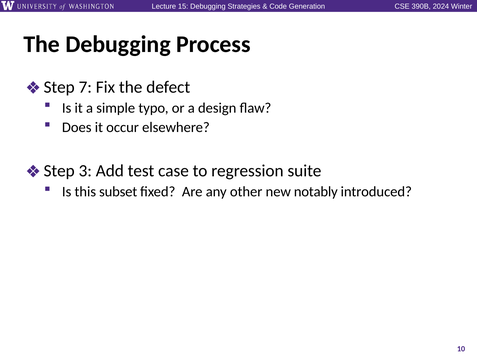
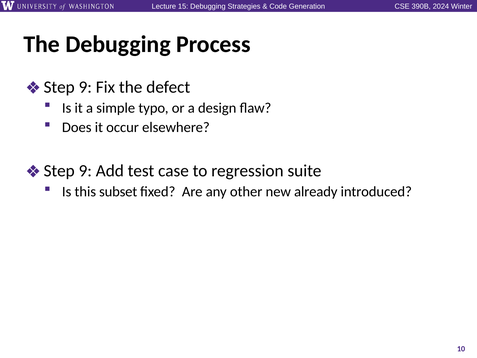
7 at (85, 87): 7 -> 9
3 at (85, 171): 3 -> 9
notably: notably -> already
